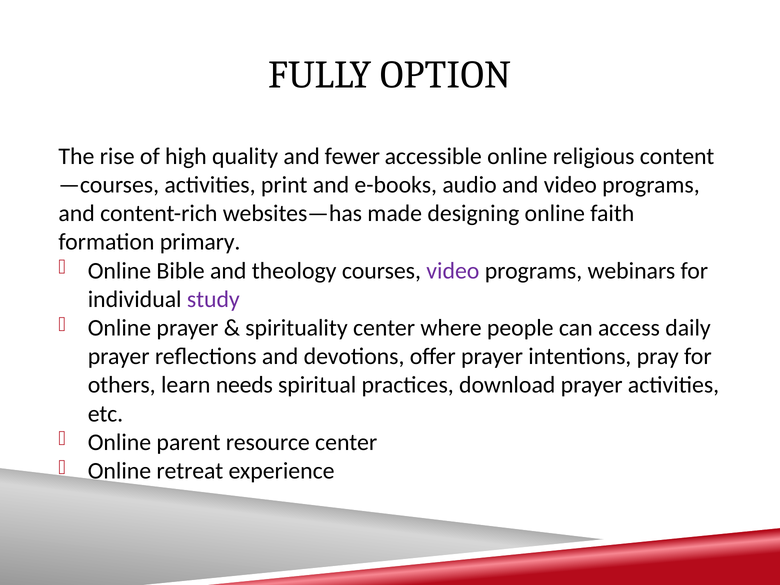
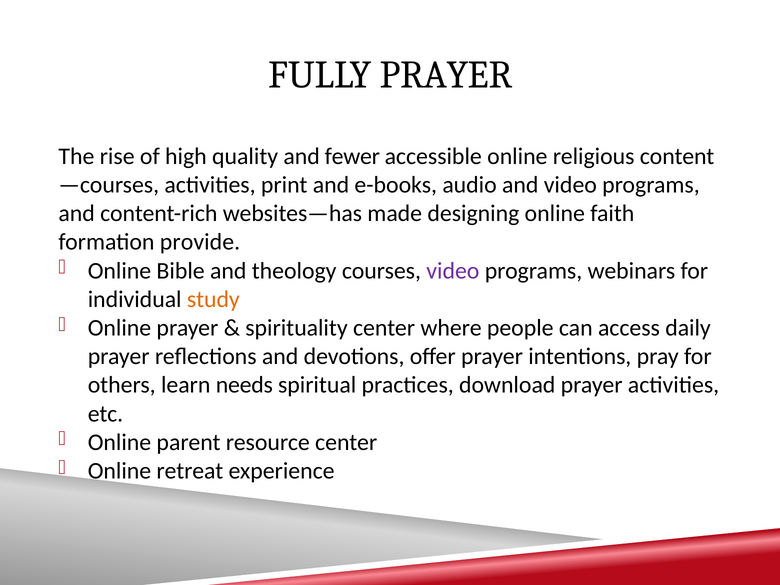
FULLY OPTION: OPTION -> PRAYER
primary: primary -> provide
study colour: purple -> orange
